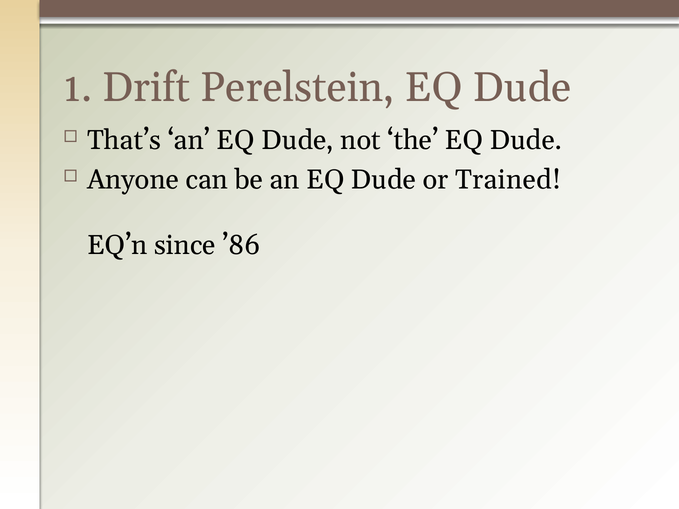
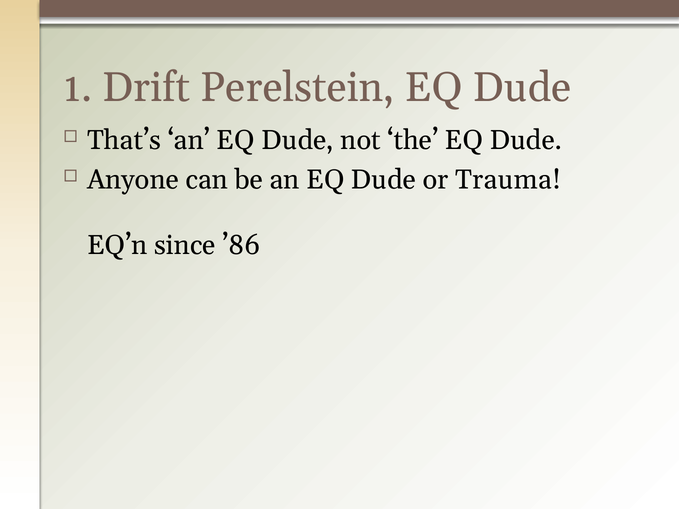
Trained: Trained -> Trauma
